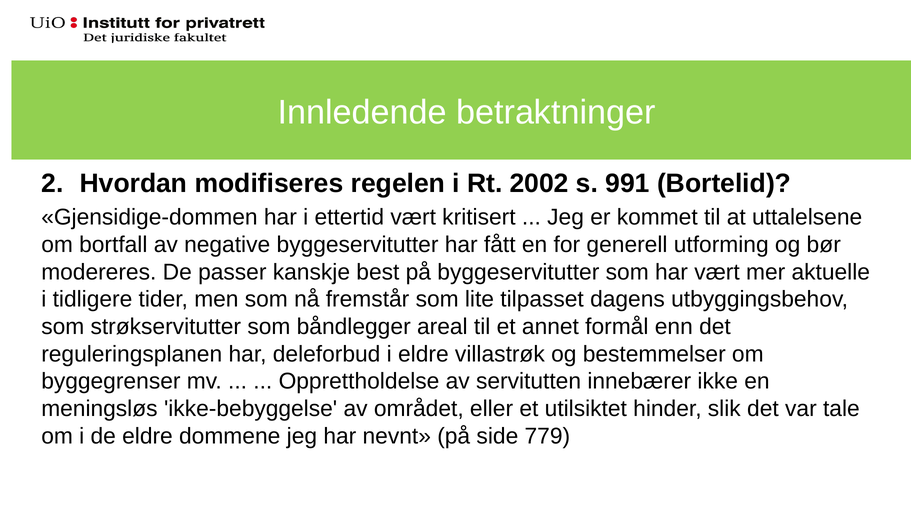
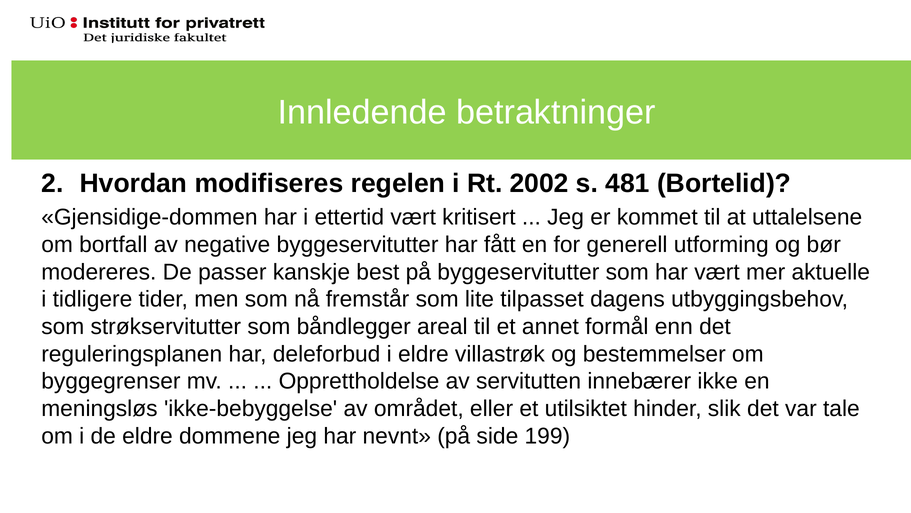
991: 991 -> 481
779: 779 -> 199
